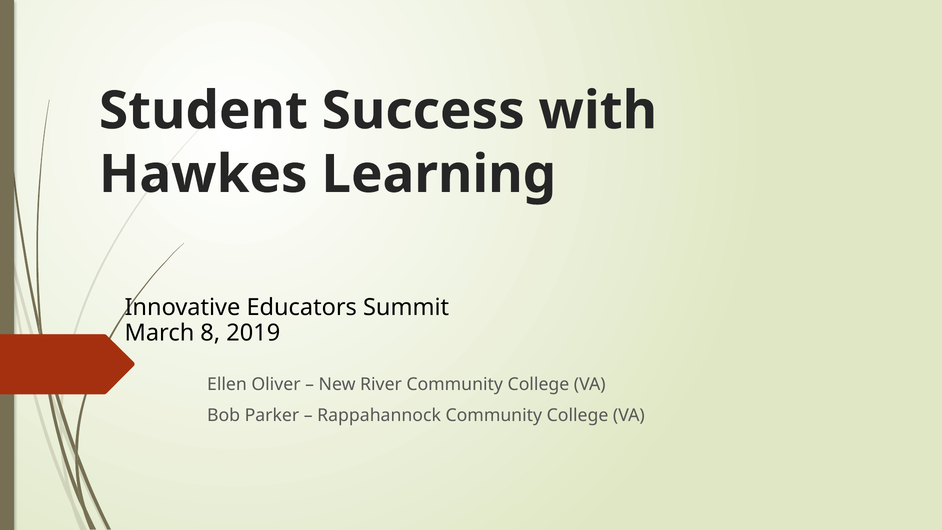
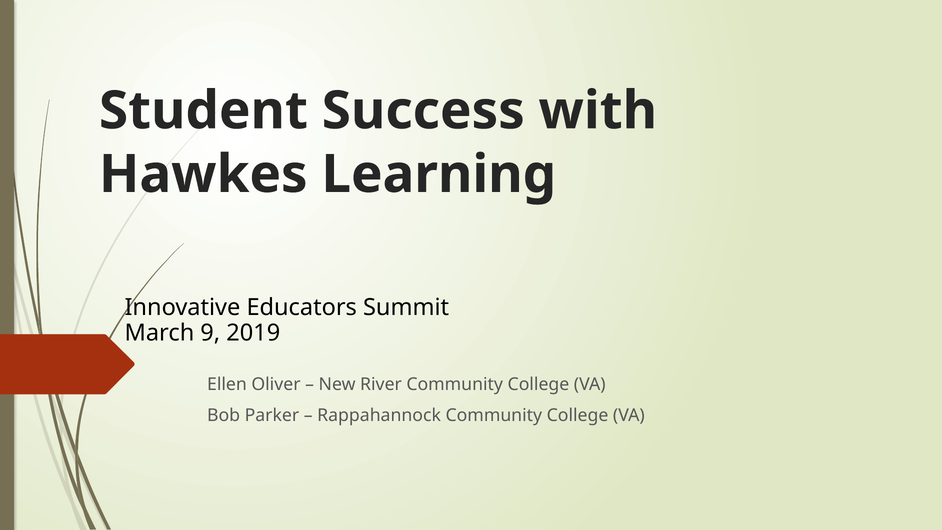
8: 8 -> 9
